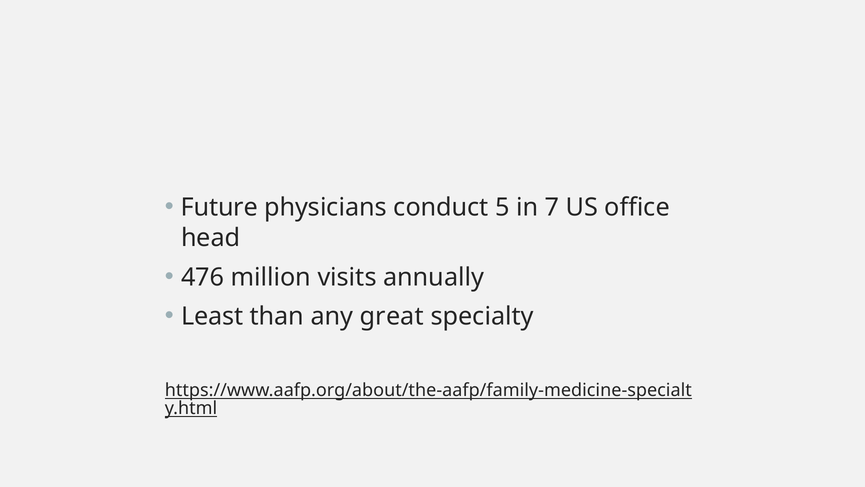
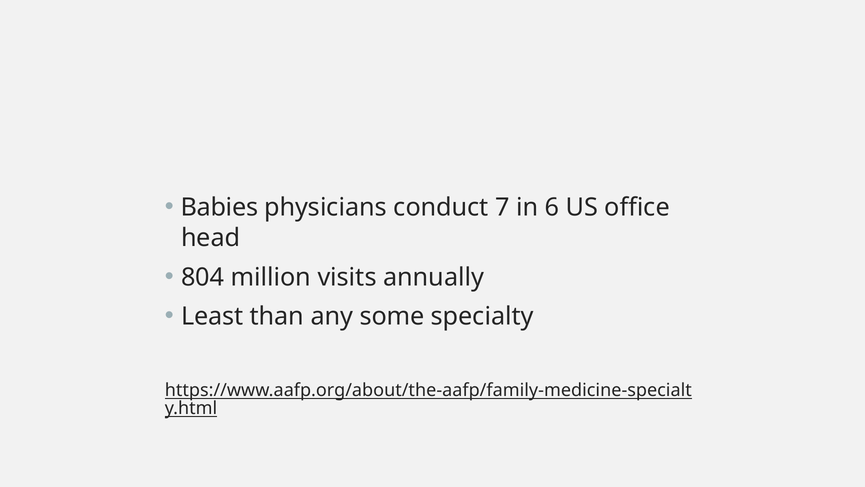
Future: Future -> Babies
5: 5 -> 7
7: 7 -> 6
476: 476 -> 804
great: great -> some
